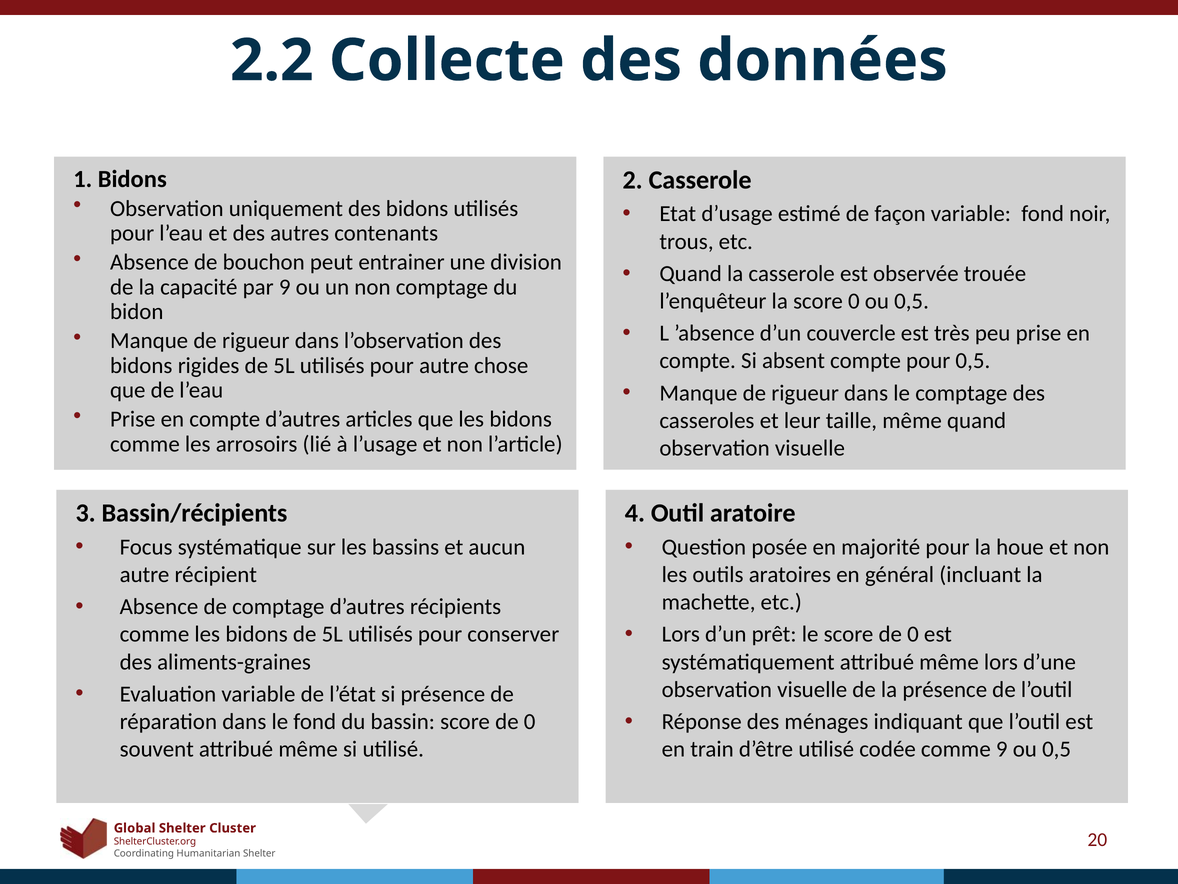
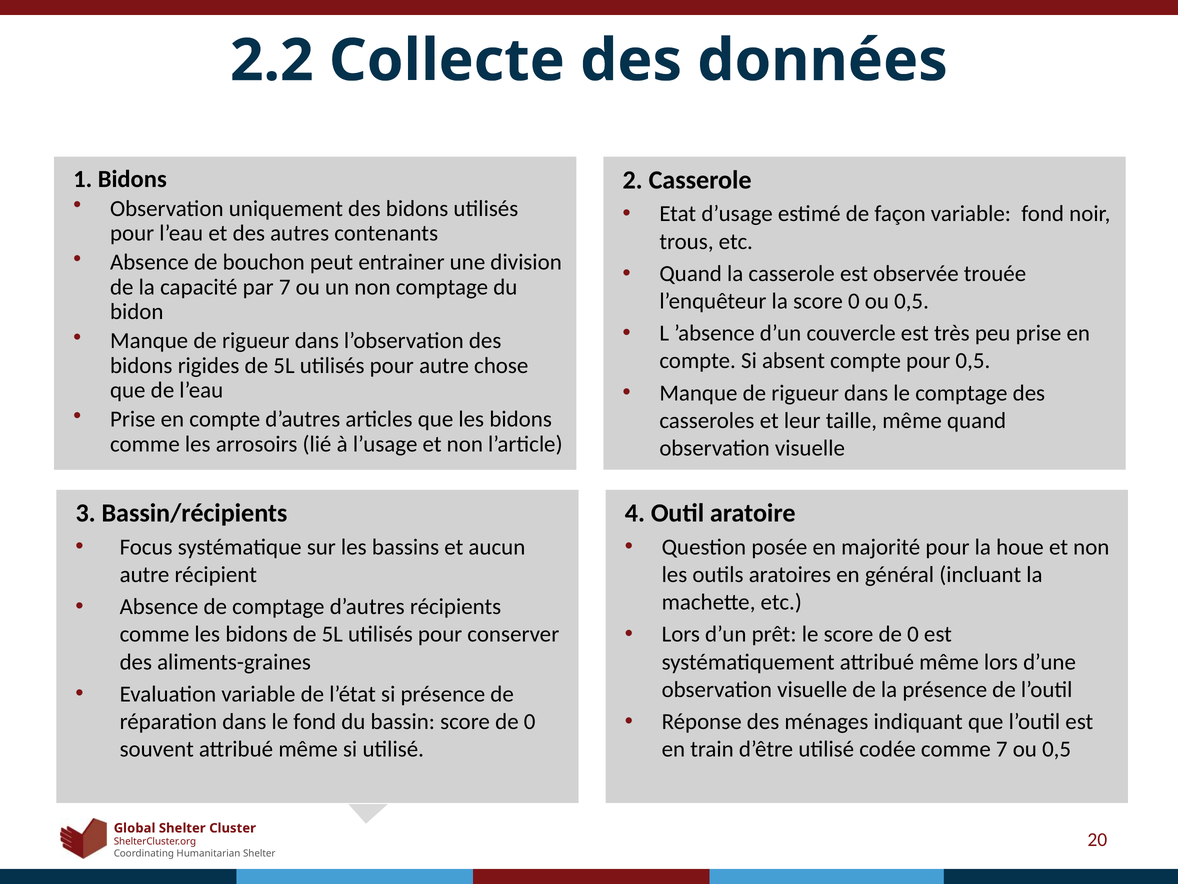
par 9: 9 -> 7
comme 9: 9 -> 7
